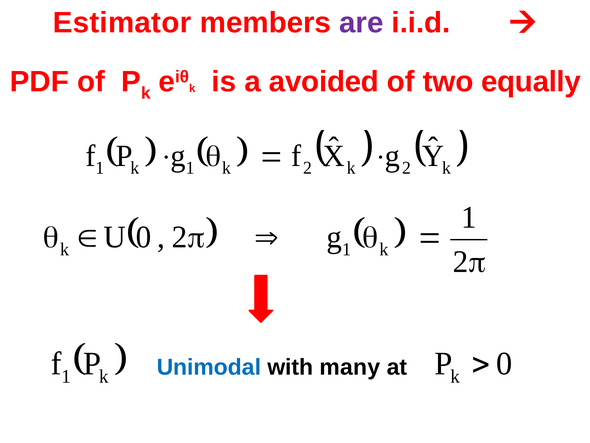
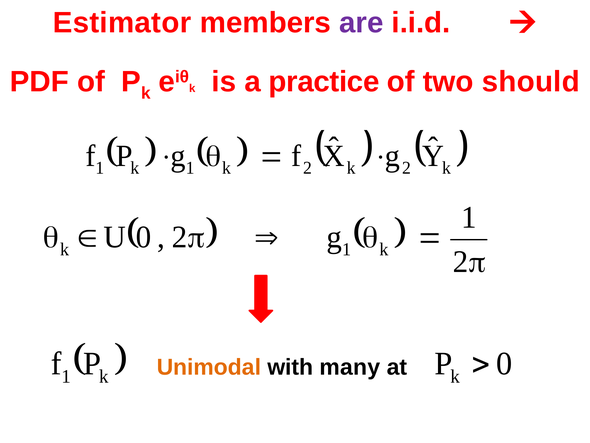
avoided: avoided -> practice
equally: equally -> should
Unimodal colour: blue -> orange
